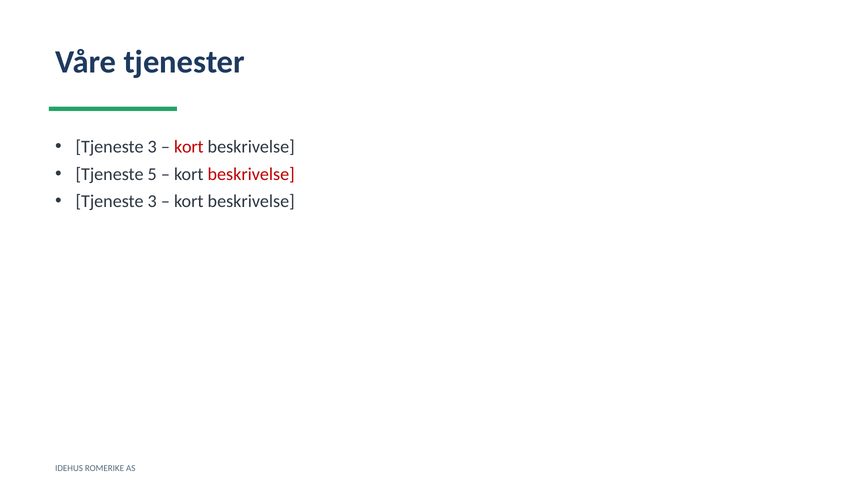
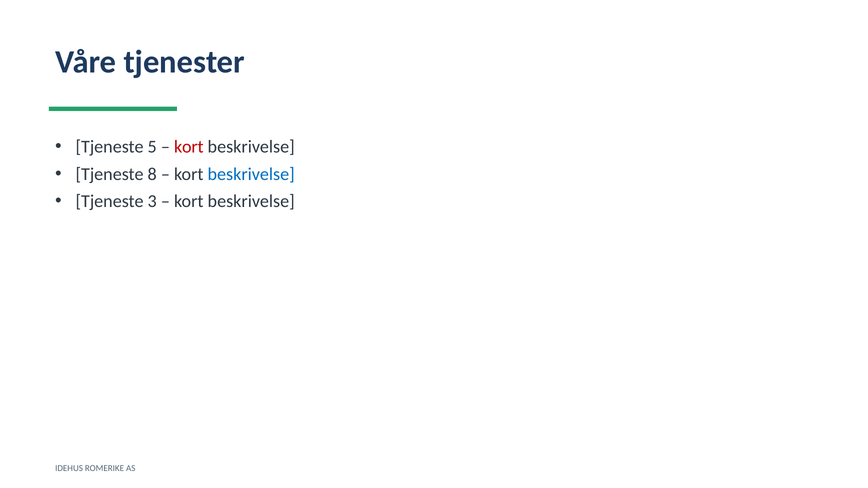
3 at (152, 147): 3 -> 5
5: 5 -> 8
beskrivelse at (251, 174) colour: red -> blue
